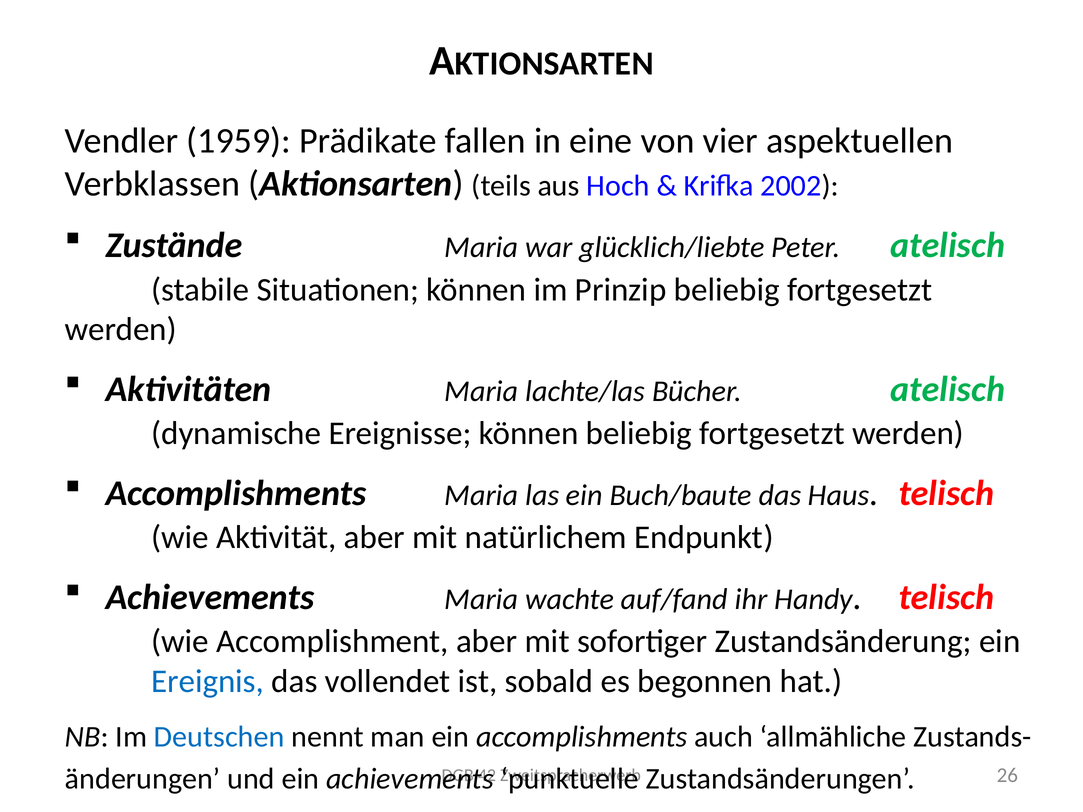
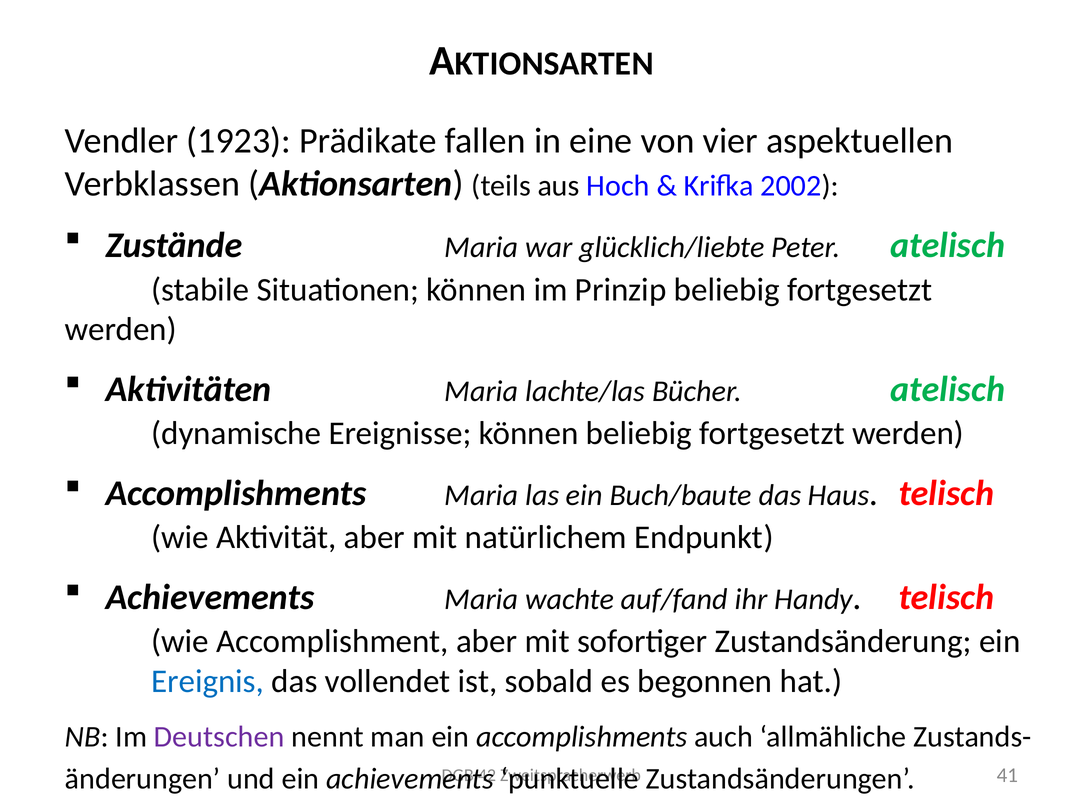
1959: 1959 -> 1923
Deutschen colour: blue -> purple
26: 26 -> 41
